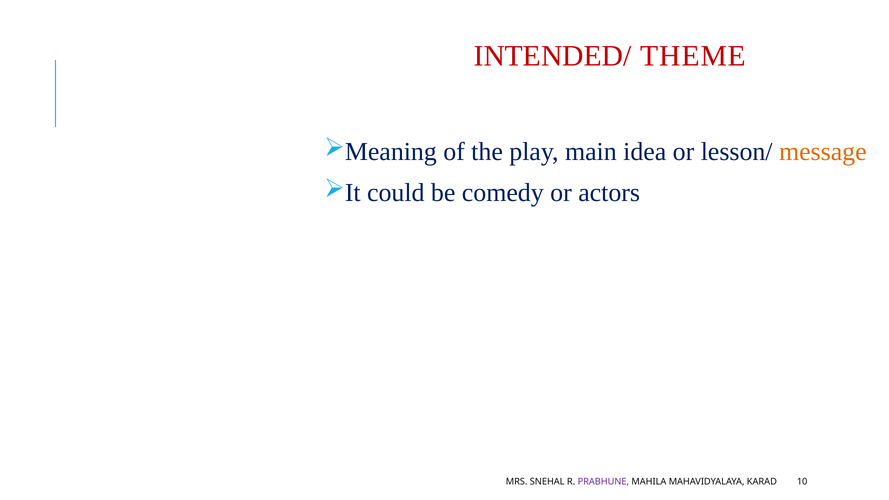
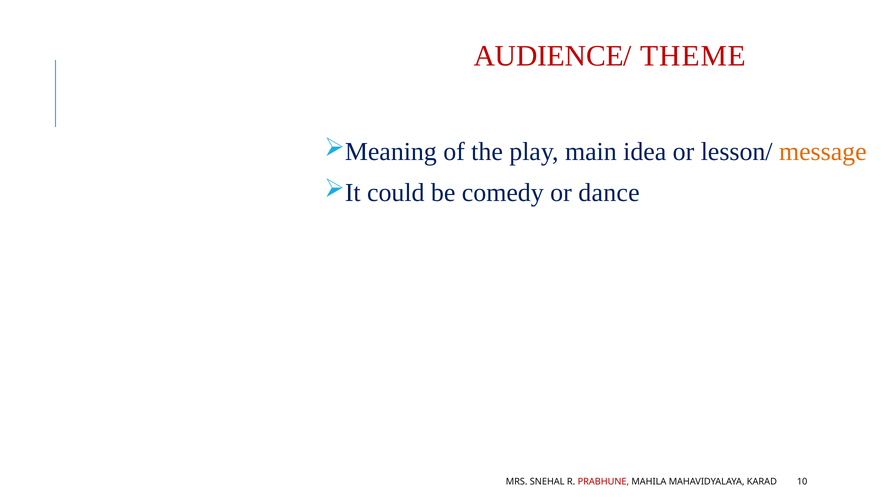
INTENDED/: INTENDED/ -> AUDIENCE/
actors: actors -> dance
PRABHUNE colour: purple -> red
